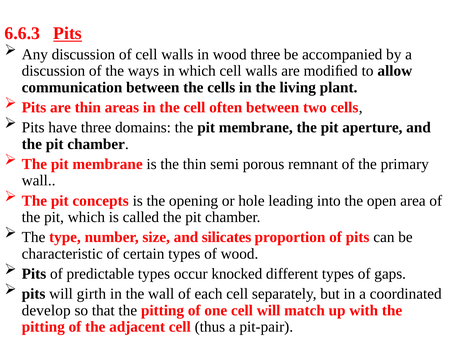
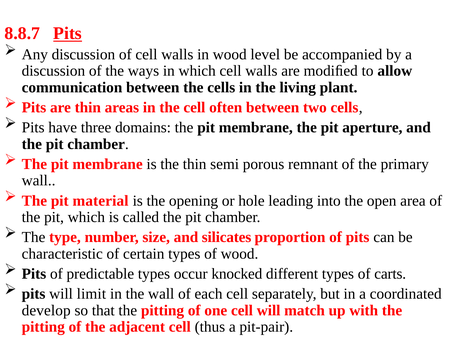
6.6.3: 6.6.3 -> 8.8.7
wood three: three -> level
concepts: concepts -> material
gaps: gaps -> carts
girth: girth -> limit
